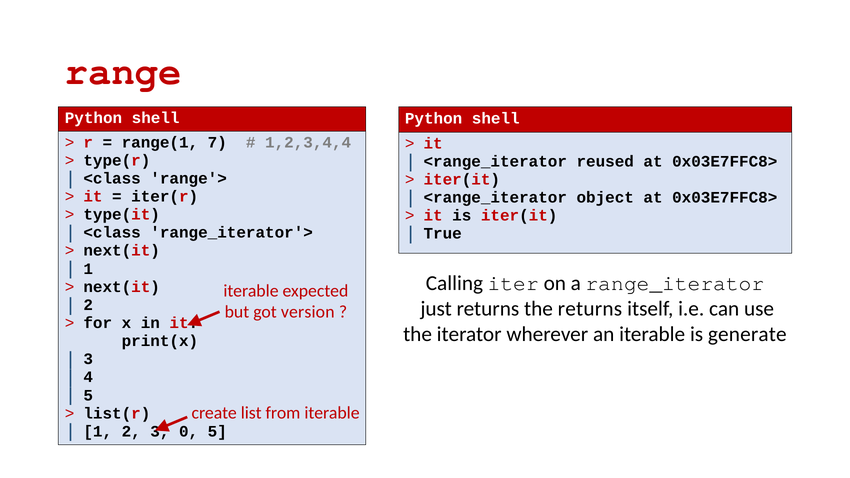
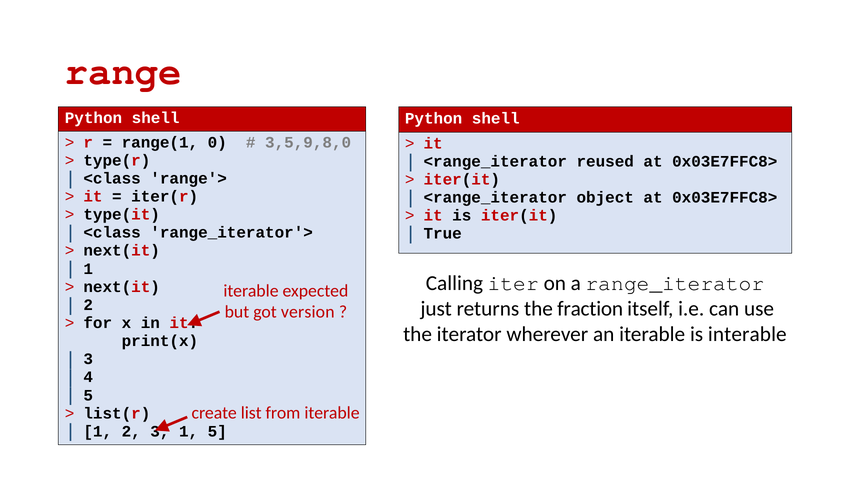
7: 7 -> 0
1,2,3,4,4: 1,2,3,4,4 -> 3,5,9,8,0
the returns: returns -> fraction
generate: generate -> interable
0 at (189, 431): 0 -> 1
